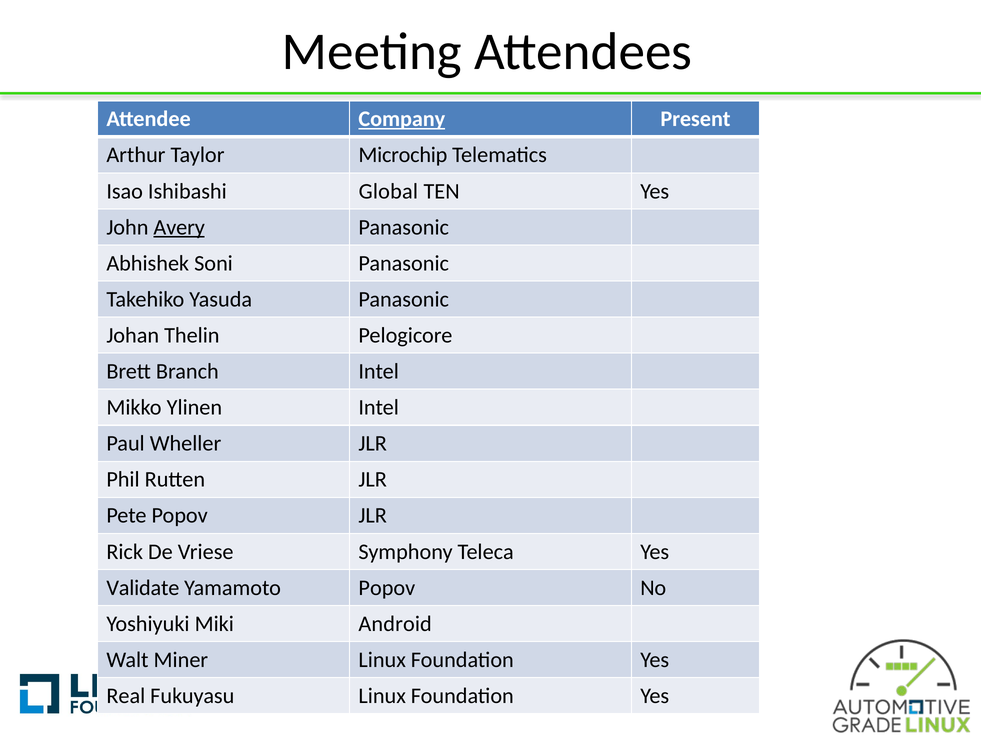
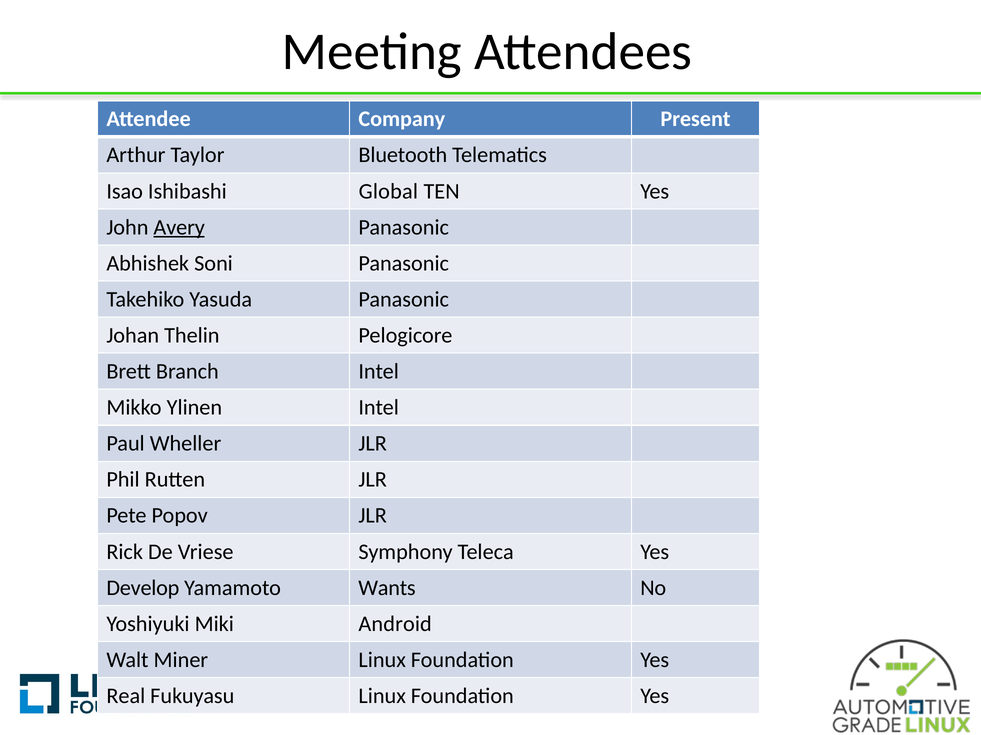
Company underline: present -> none
Microchip: Microchip -> Bluetooth
Validate: Validate -> Develop
Yamamoto Popov: Popov -> Wants
